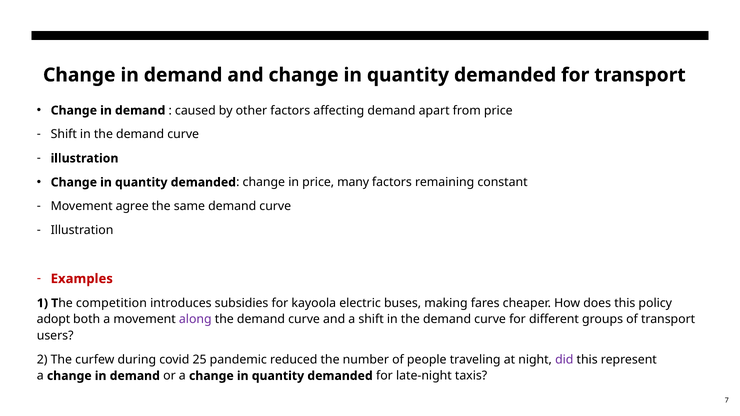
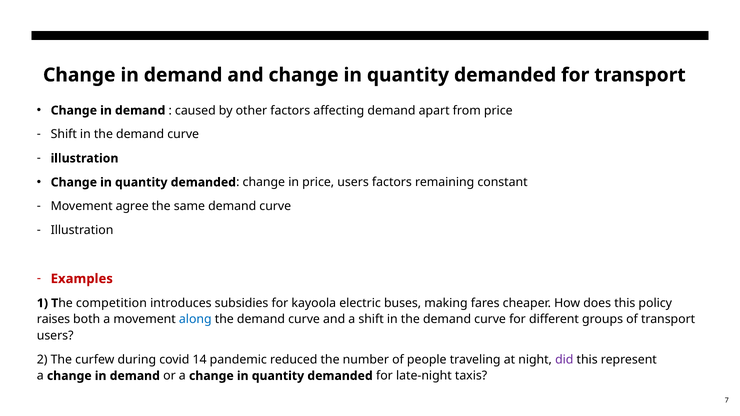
price many: many -> users
adopt: adopt -> raises
along colour: purple -> blue
25: 25 -> 14
